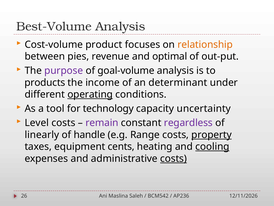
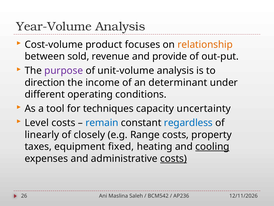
Best-Volume: Best-Volume -> Year-Volume
pies: pies -> sold
optimal: optimal -> provide
goal-volume: goal-volume -> unit-volume
products: products -> direction
operating underline: present -> none
technology: technology -> techniques
remain colour: purple -> blue
regardless colour: purple -> blue
handle: handle -> closely
property underline: present -> none
cents: cents -> fixed
